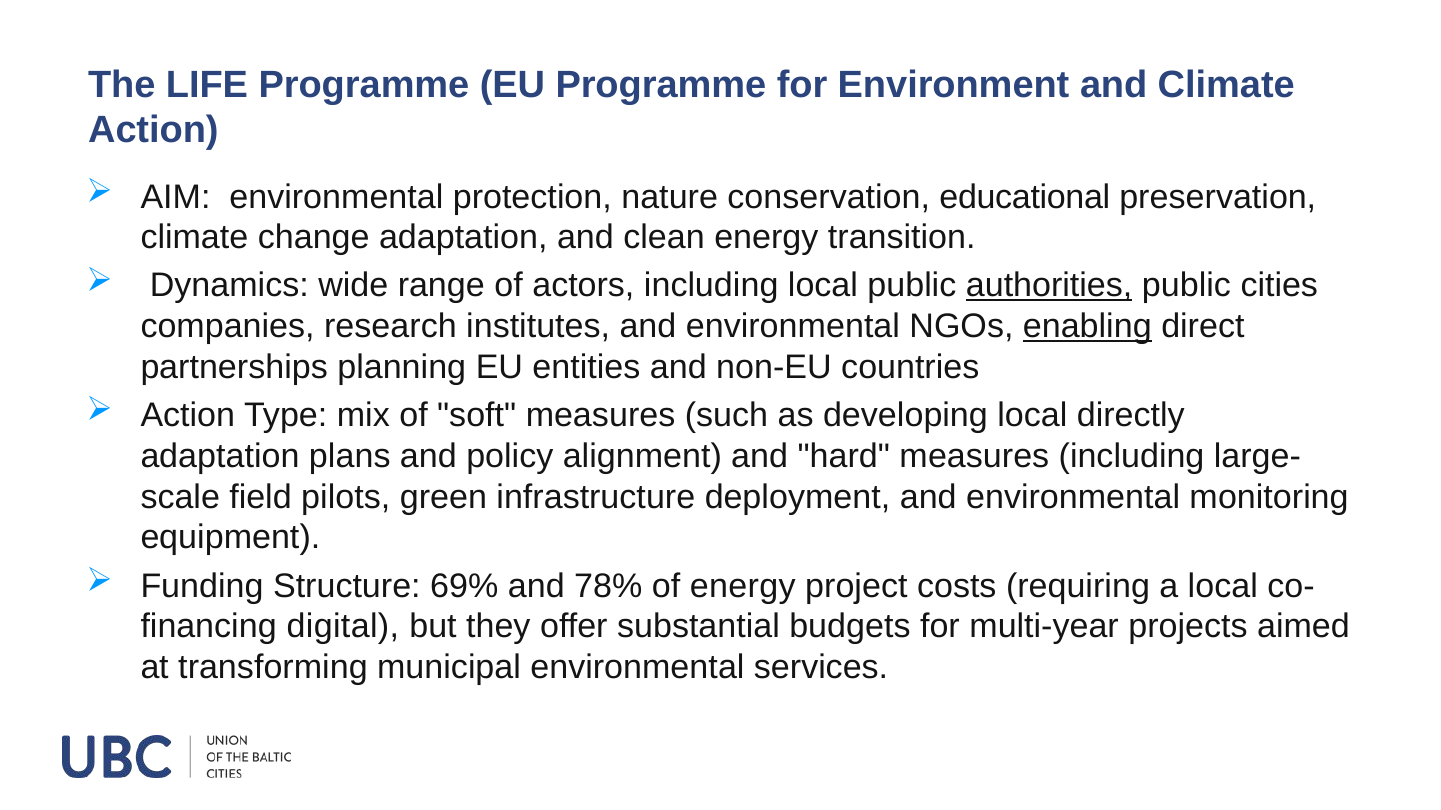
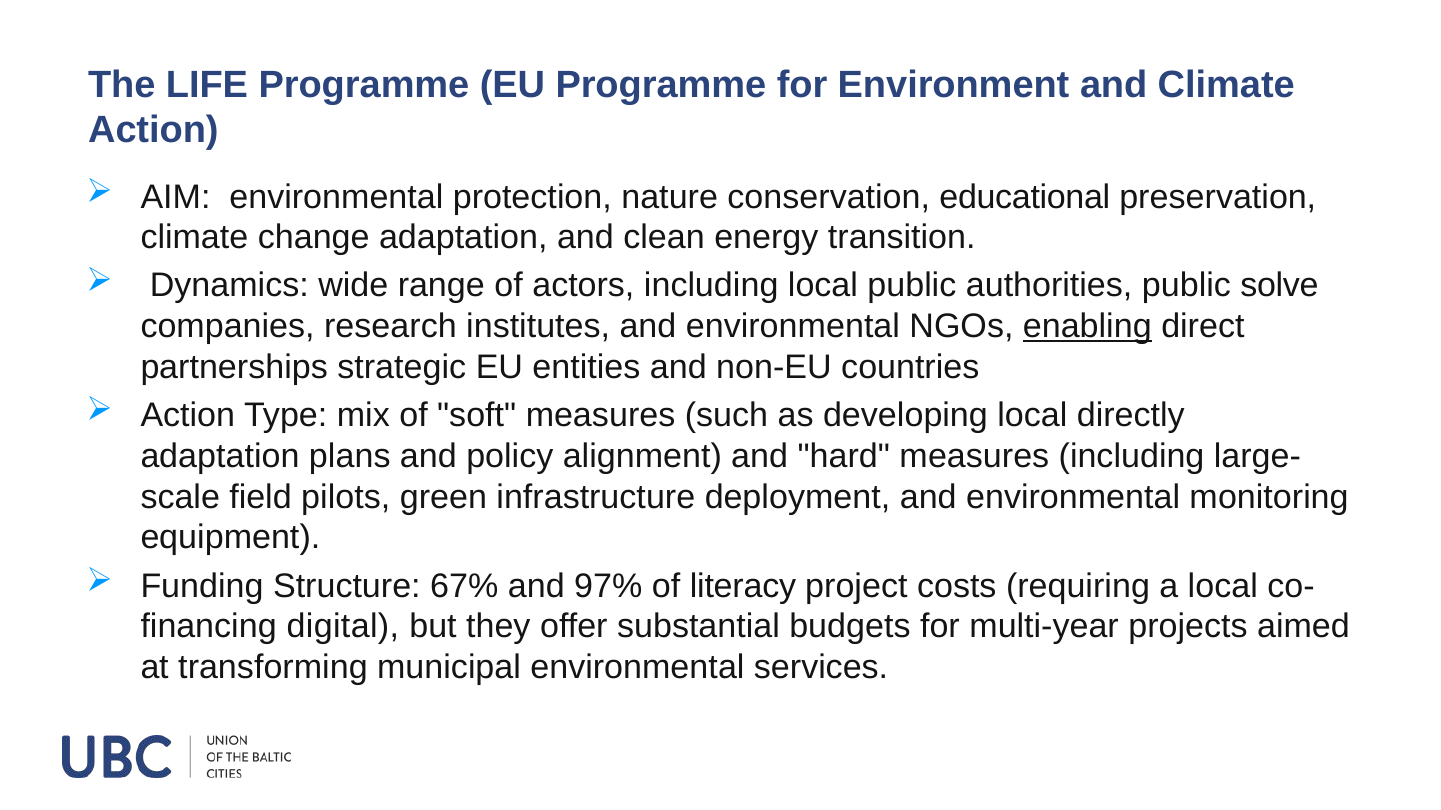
authorities underline: present -> none
cities: cities -> solve
planning: planning -> strategic
69%: 69% -> 67%
78%: 78% -> 97%
of energy: energy -> literacy
